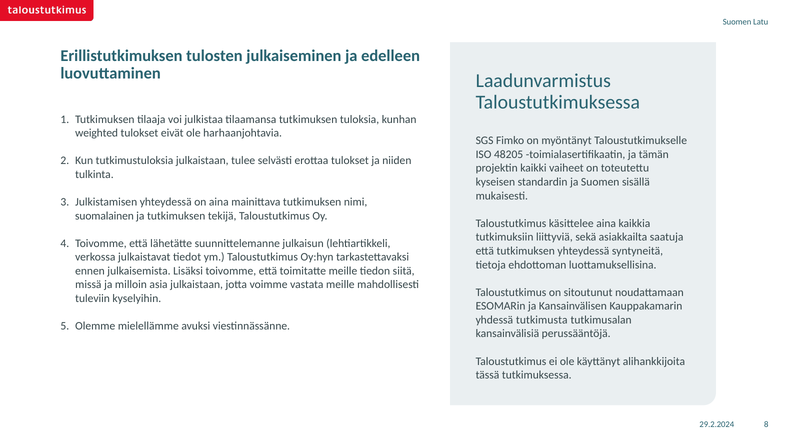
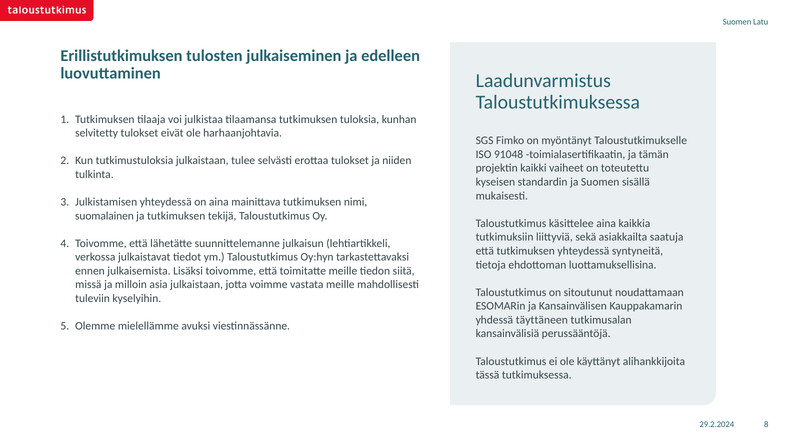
weighted: weighted -> selvitetty
48205: 48205 -> 91048
tutkimusta: tutkimusta -> täyttäneen
